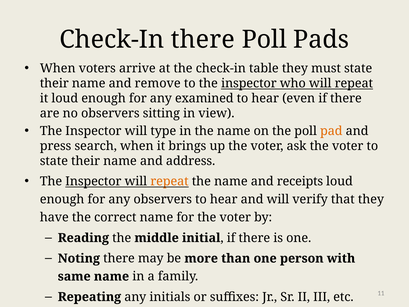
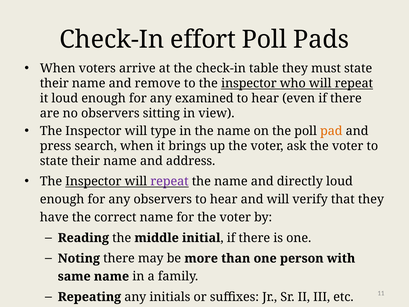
Check-In there: there -> effort
repeat at (169, 181) colour: orange -> purple
receipts: receipts -> directly
